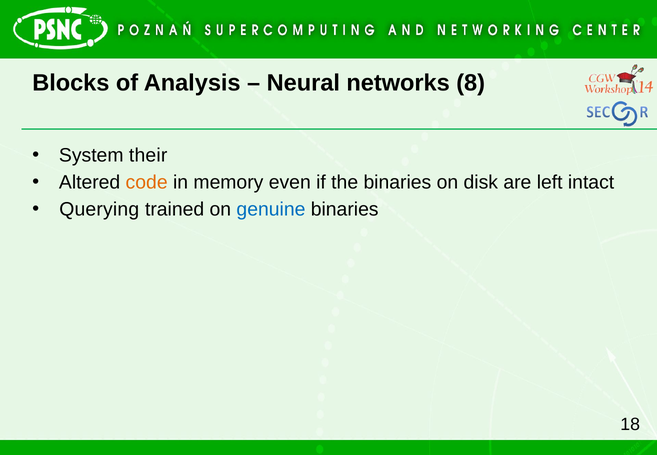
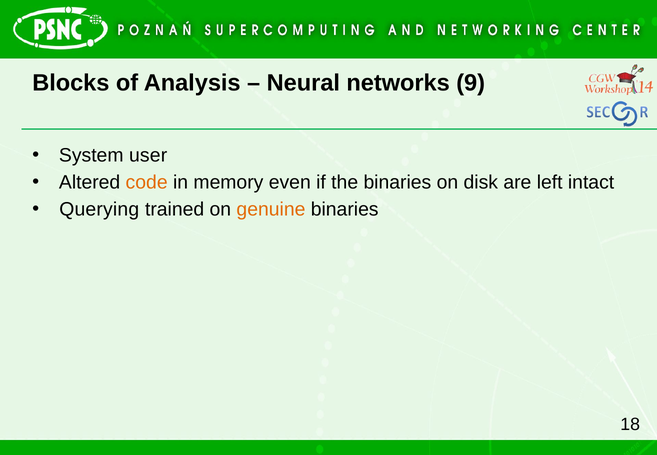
8: 8 -> 9
their: their -> user
genuine colour: blue -> orange
